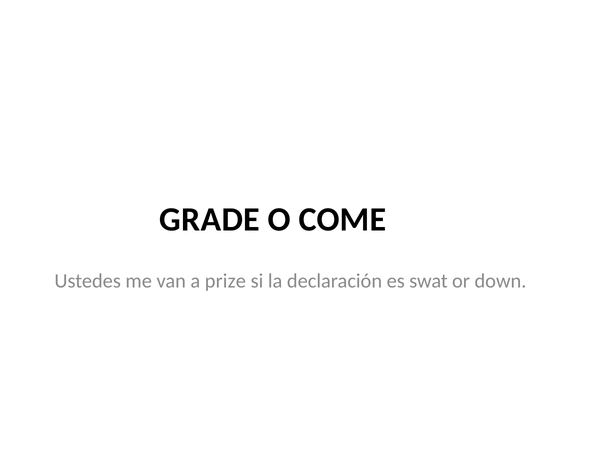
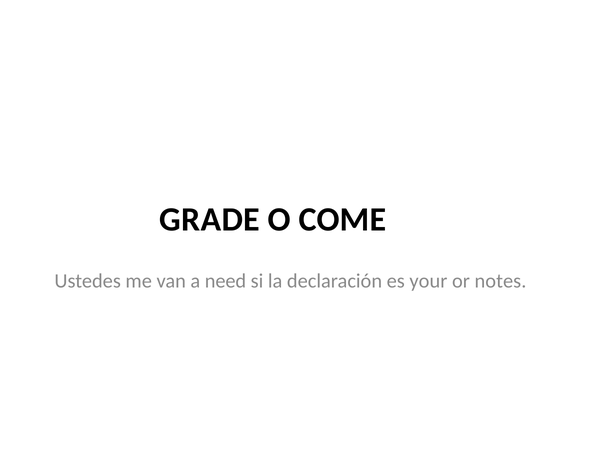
prize: prize -> need
swat: swat -> your
down: down -> notes
